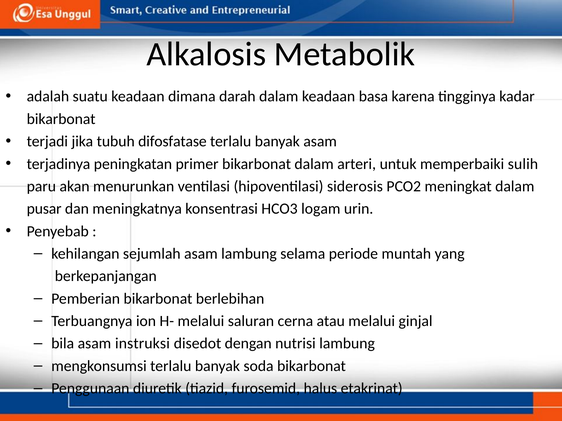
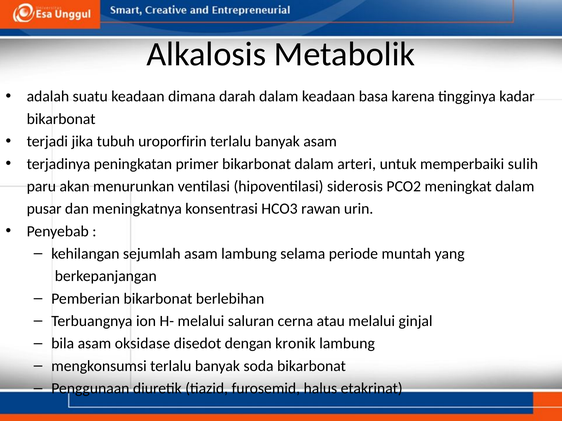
difosfatase: difosfatase -> uroporfirin
logam: logam -> rawan
instruksi: instruksi -> oksidase
nutrisi: nutrisi -> kronik
